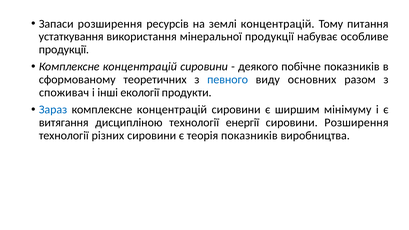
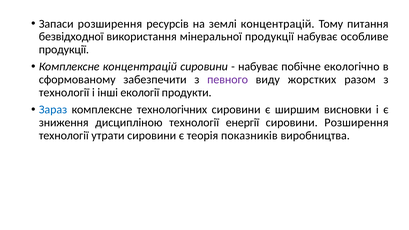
устаткування: устаткування -> безвідходної
деякого at (258, 67): деякого -> набуває
побічне показників: показників -> екологічно
теоретичних: теоретичних -> забезпечити
певного colour: blue -> purple
основних: основних -> жорстких
споживач at (64, 93): споживач -> технології
концентрацій at (172, 110): концентрацій -> технологічних
мінімуму: мінімуму -> висновки
витягання: витягання -> зниження
різних: різних -> утрати
